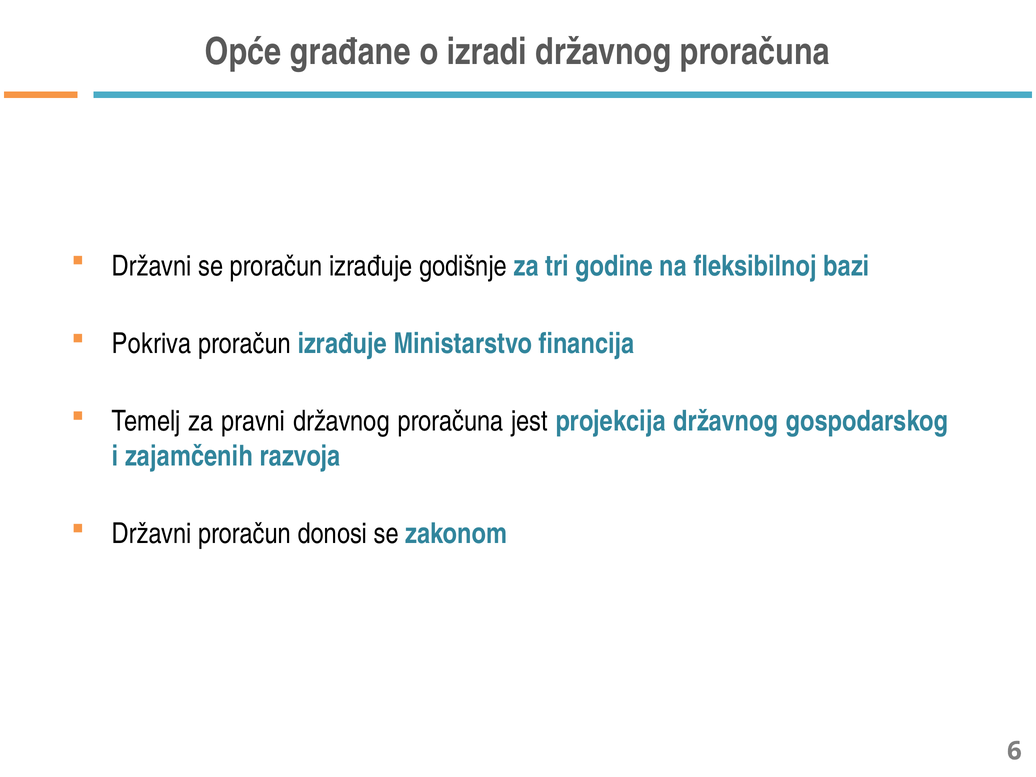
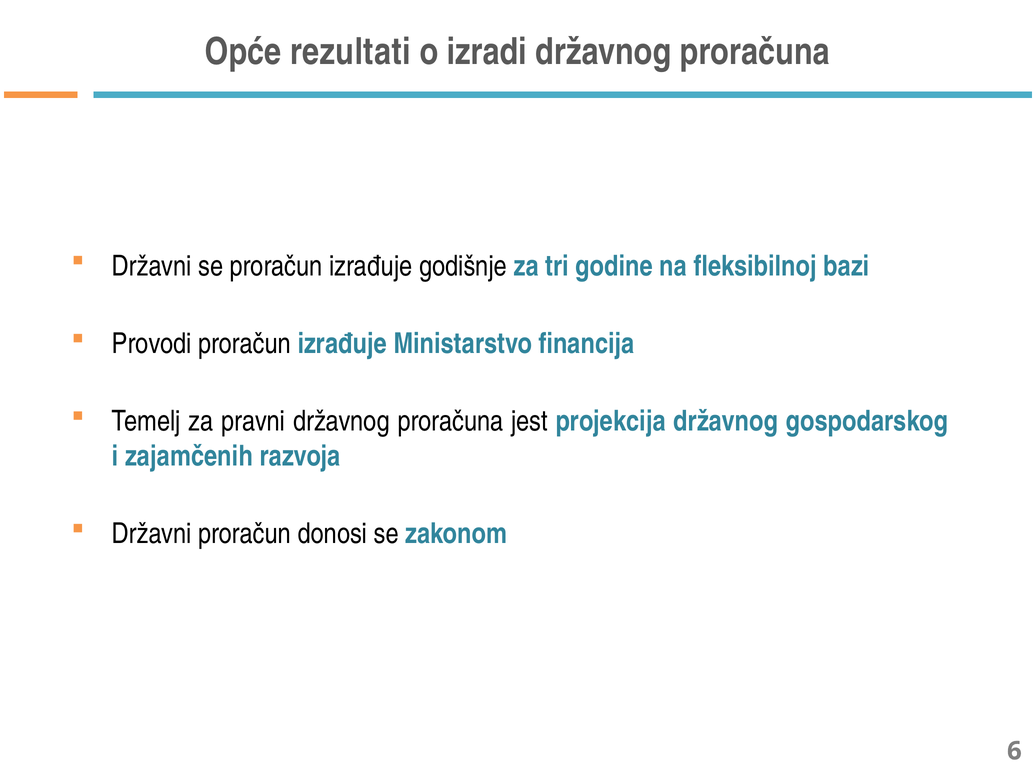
građane: građane -> rezultati
Pokriva: Pokriva -> Provodi
